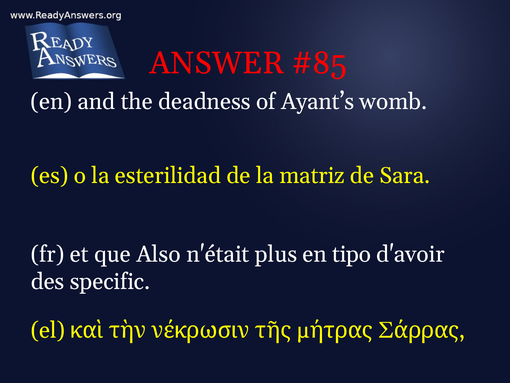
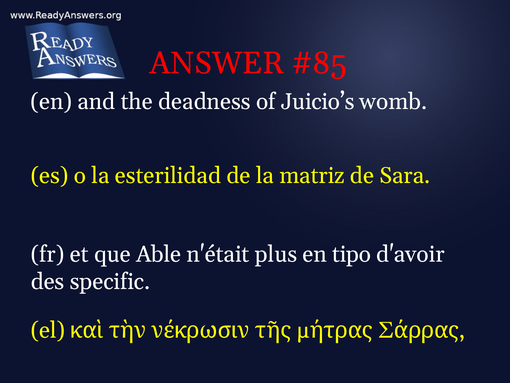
Ayant’s: Ayant’s -> Juicio’s
Also: Also -> Able
